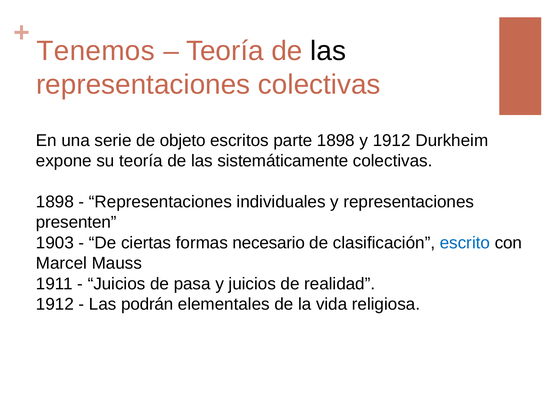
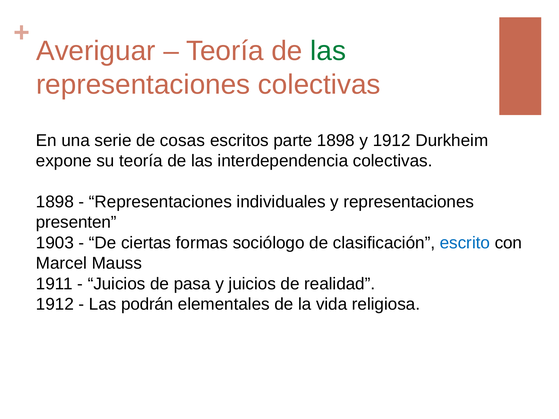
Tenemos: Tenemos -> Averiguar
las at (328, 51) colour: black -> green
objeto: objeto -> cosas
sistemáticamente: sistemáticamente -> interdependencia
necesario: necesario -> sociólogo
